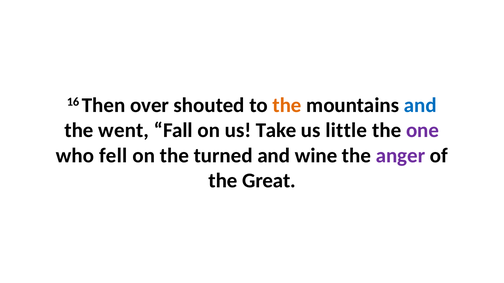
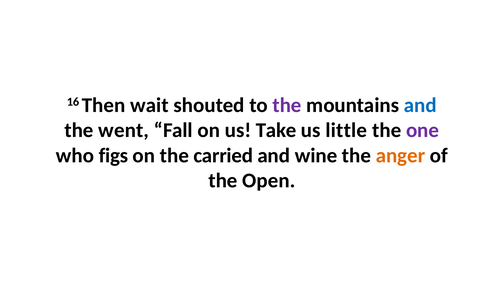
over: over -> wait
the at (287, 105) colour: orange -> purple
fell: fell -> figs
turned: turned -> carried
anger colour: purple -> orange
Great: Great -> Open
